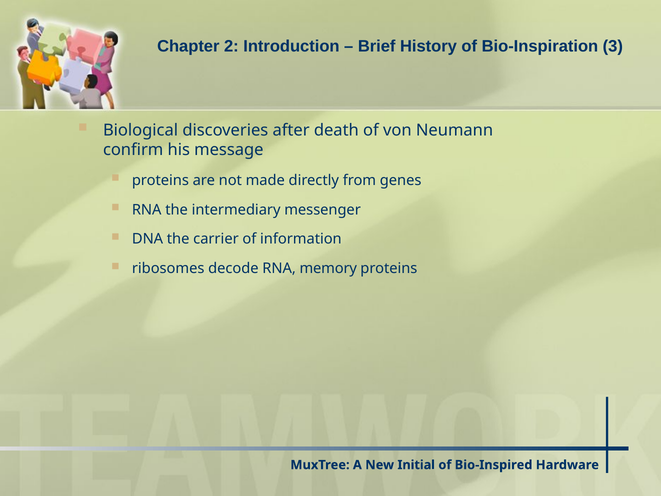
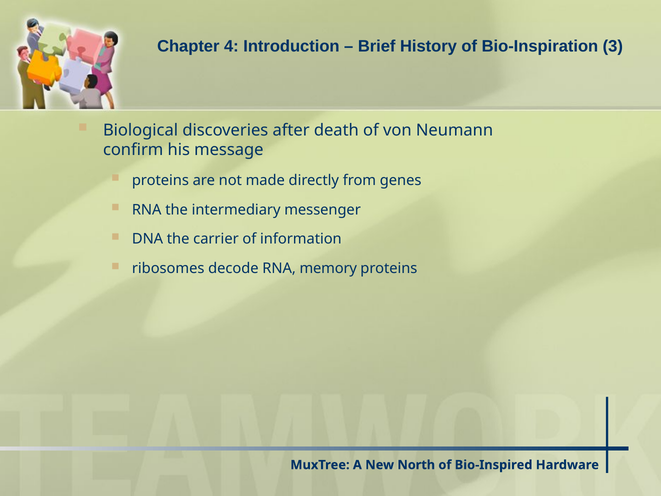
2: 2 -> 4
Initial: Initial -> North
